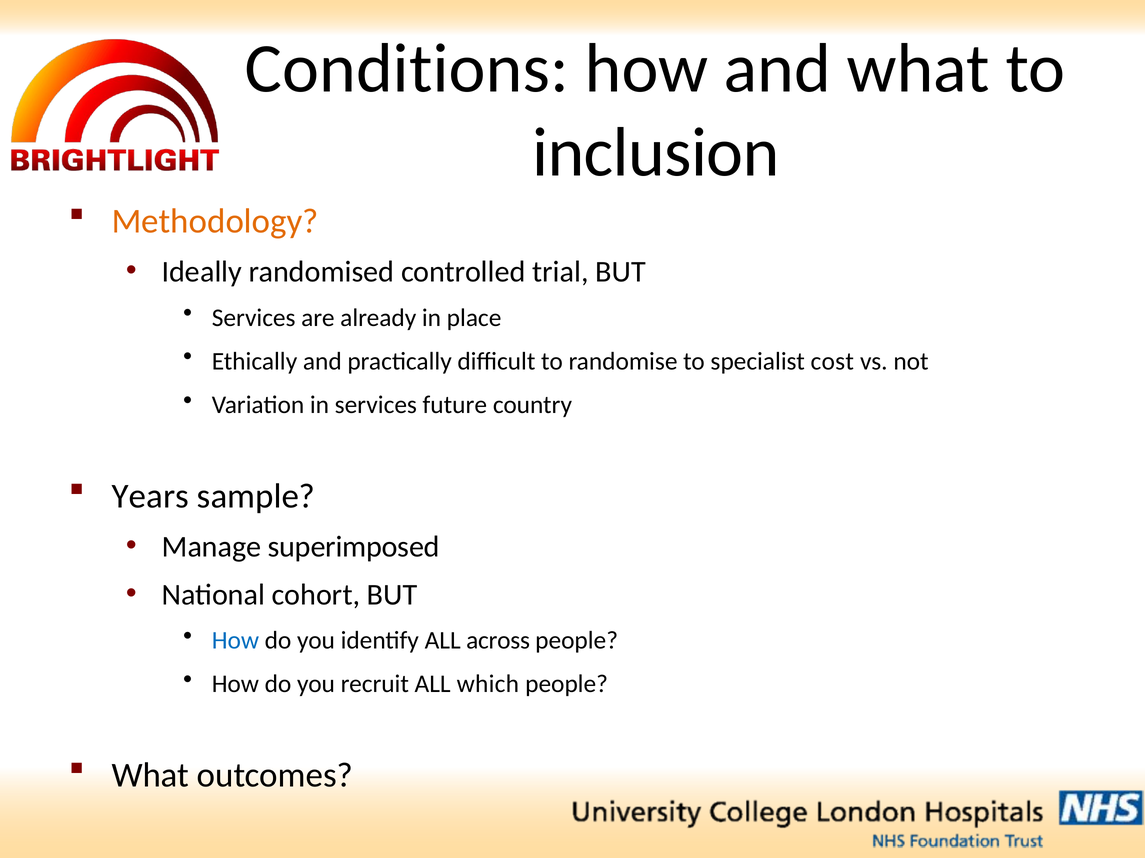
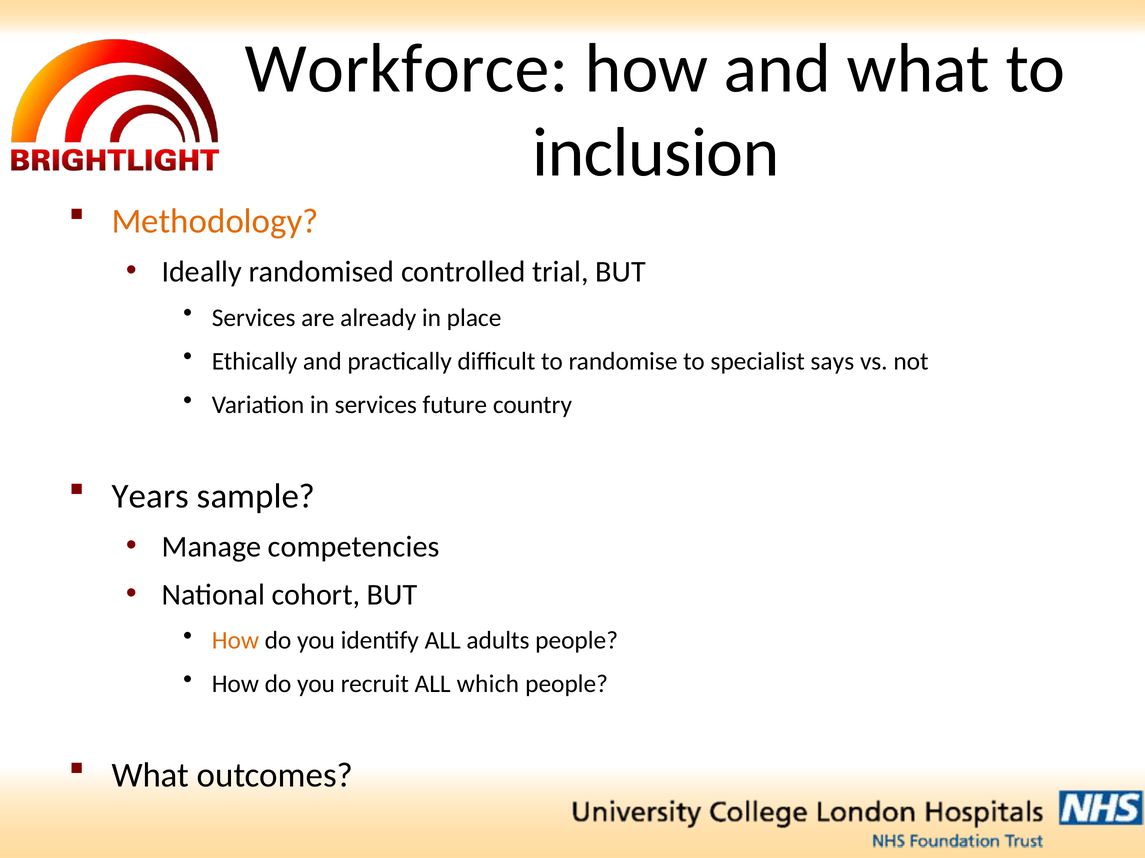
Conditions: Conditions -> Workforce
cost: cost -> says
superimposed: superimposed -> competencies
How at (235, 641) colour: blue -> orange
across: across -> adults
